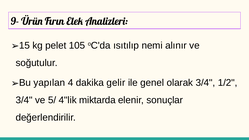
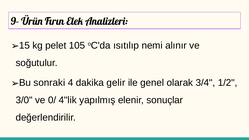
yapılan: yapılan -> sonraki
3/4 at (24, 100): 3/4 -> 3/0
5/: 5/ -> 0/
miktarda: miktarda -> yapılmış
